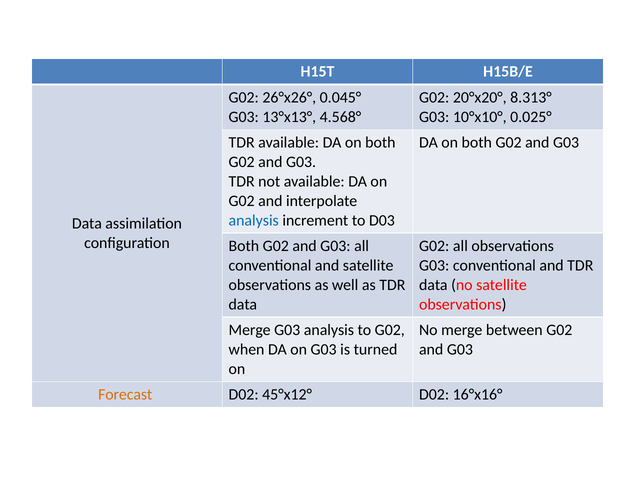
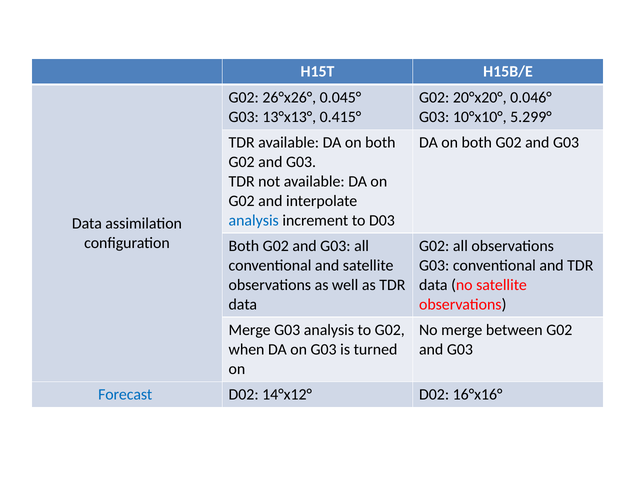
8.313°: 8.313° -> 0.046°
4.568°: 4.568° -> 0.415°
0.025°: 0.025° -> 5.299°
Forecast colour: orange -> blue
45°x12°: 45°x12° -> 14°x12°
